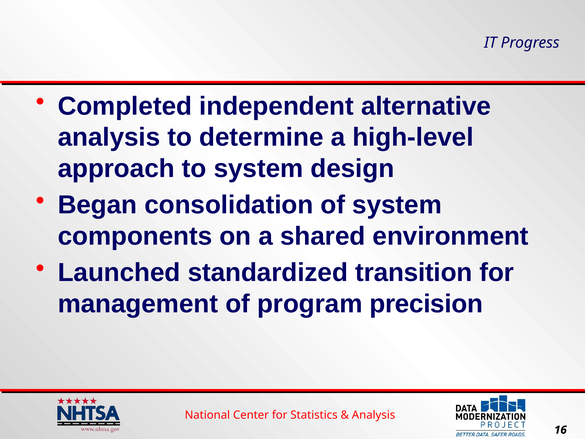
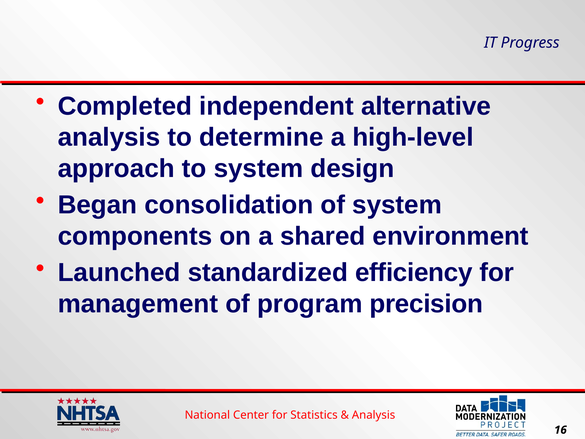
transition: transition -> efficiency
